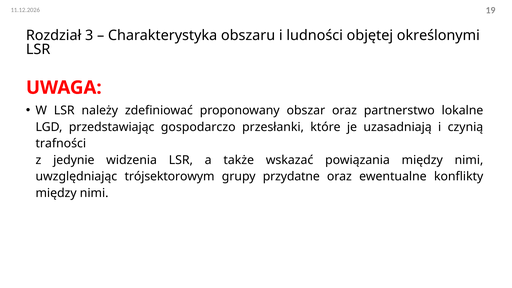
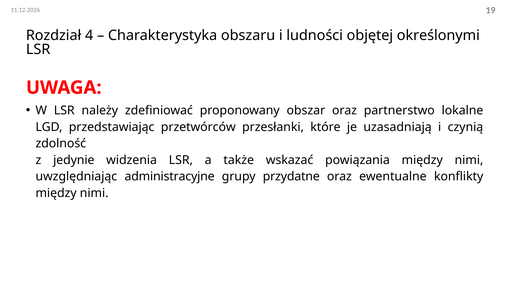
3: 3 -> 4
gospodarczo: gospodarczo -> przetwórców
trafności: trafności -> zdolność
trójsektorowym: trójsektorowym -> administracyjne
